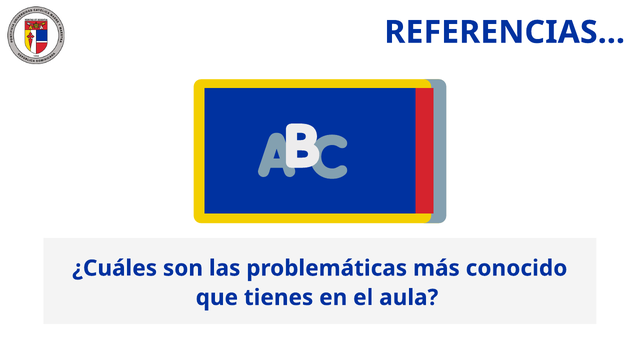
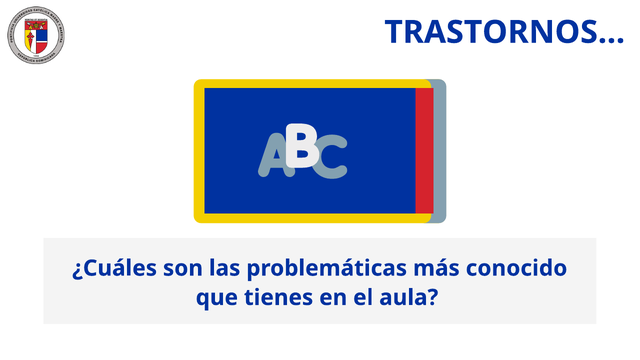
REFERENCIAS: REFERENCIAS -> TRASTORNOS
